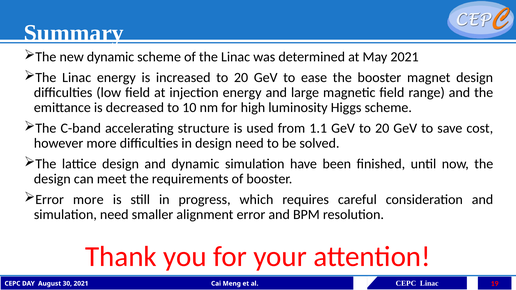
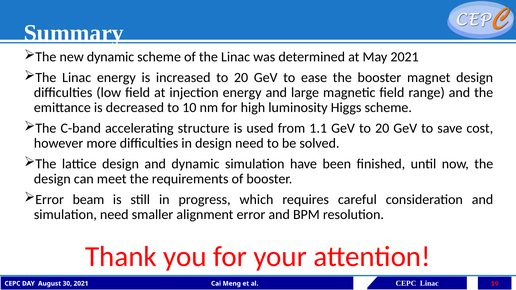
Error more: more -> beam
